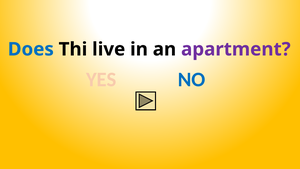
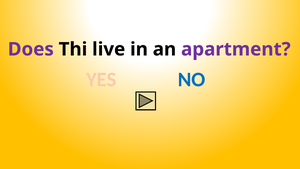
Does colour: blue -> purple
